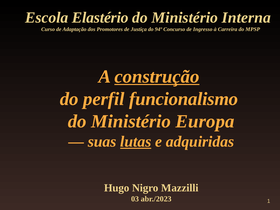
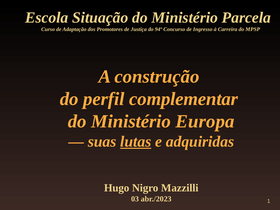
Elastério: Elastério -> Situação
Interna: Interna -> Parcela
construção underline: present -> none
funcionalismo: funcionalismo -> complementar
